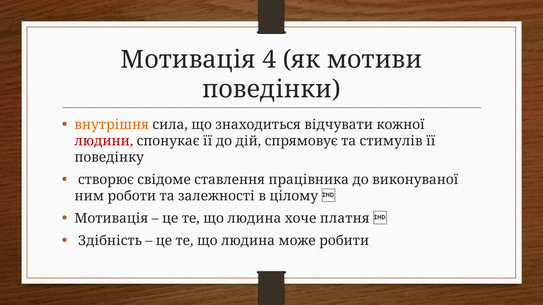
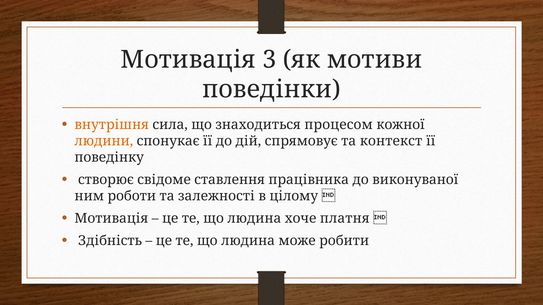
4: 4 -> 3
відчувати: відчувати -> процесом
людини colour: red -> orange
стимулів: стимулів -> контекст
